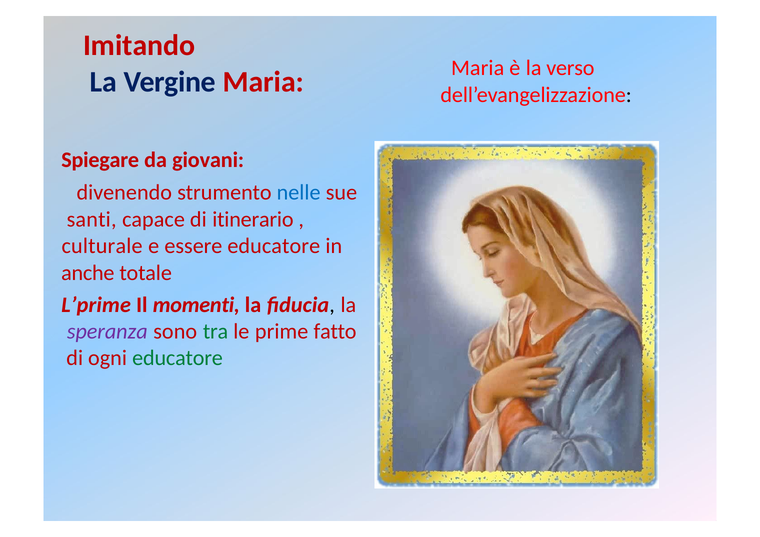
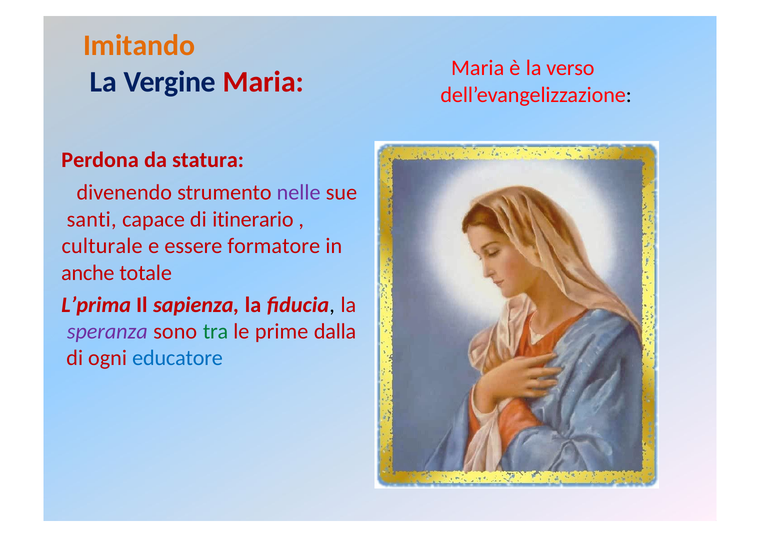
Imitando colour: red -> orange
Spiegare: Spiegare -> Perdona
giovani: giovani -> statura
nelle colour: blue -> purple
essere educatore: educatore -> formatore
L’prime: L’prime -> L’prima
momenti: momenti -> sapienza
fatto: fatto -> dalla
educatore at (178, 358) colour: green -> blue
